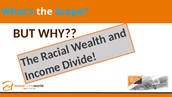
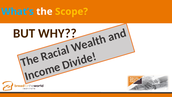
Scope colour: light blue -> yellow
